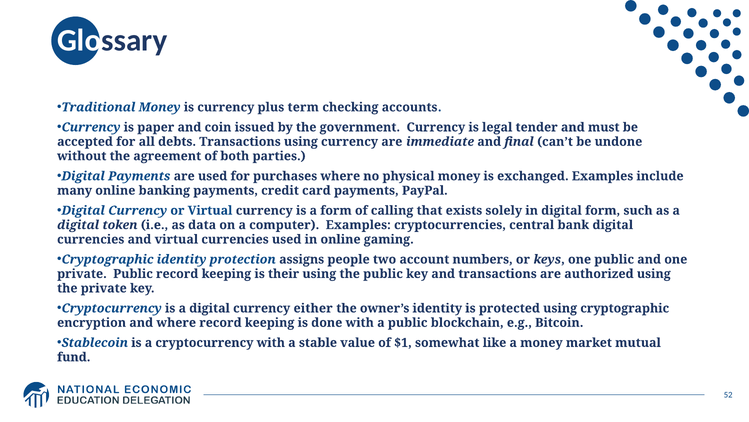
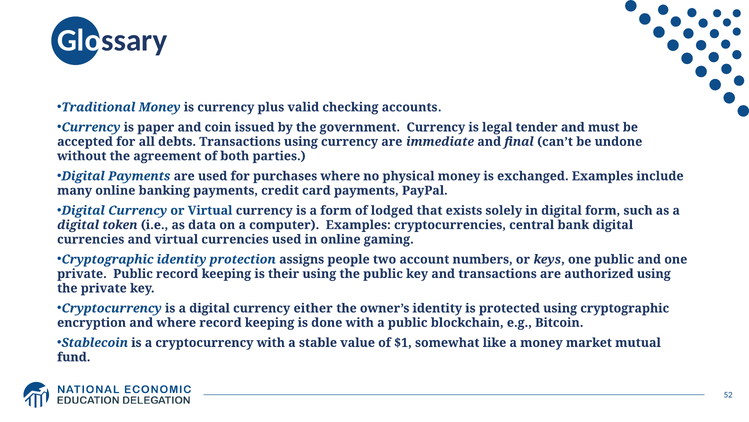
term: term -> valid
calling: calling -> lodged
